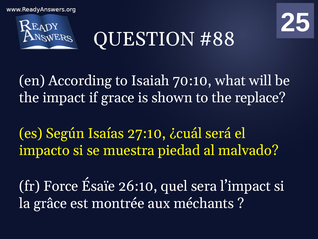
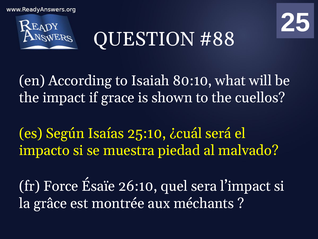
70:10: 70:10 -> 80:10
replace: replace -> cuellos
27:10: 27:10 -> 25:10
